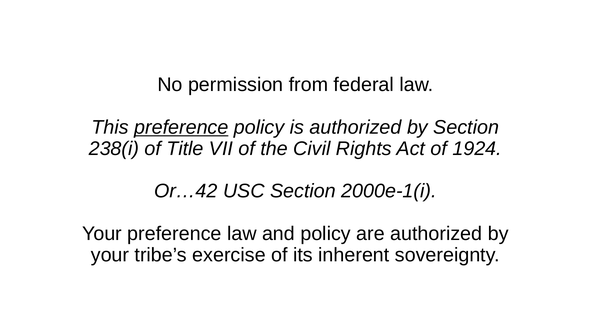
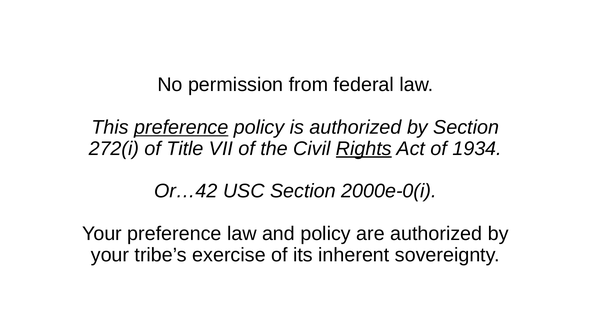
238(i: 238(i -> 272(i
Rights underline: none -> present
1924: 1924 -> 1934
2000e-1(i: 2000e-1(i -> 2000e-0(i
